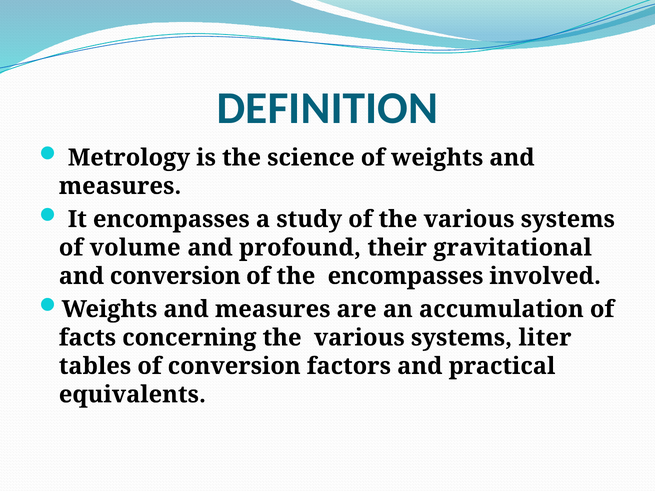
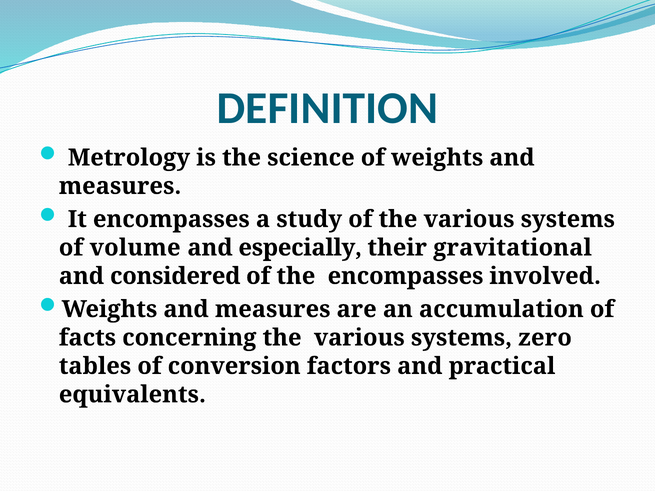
profound: profound -> especially
and conversion: conversion -> considered
liter: liter -> zero
